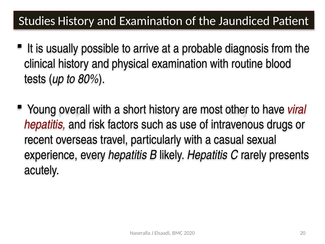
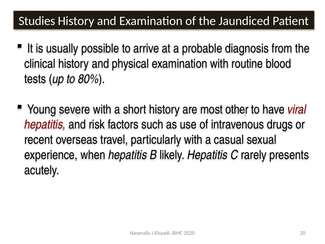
overall: overall -> severe
every: every -> when
